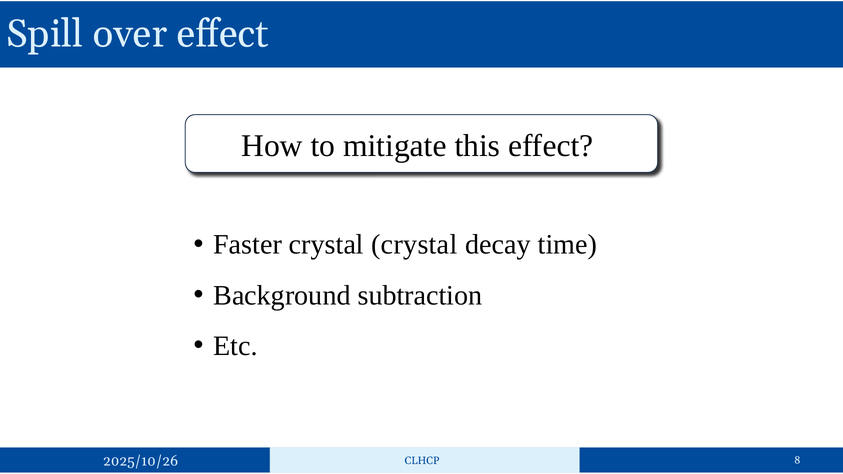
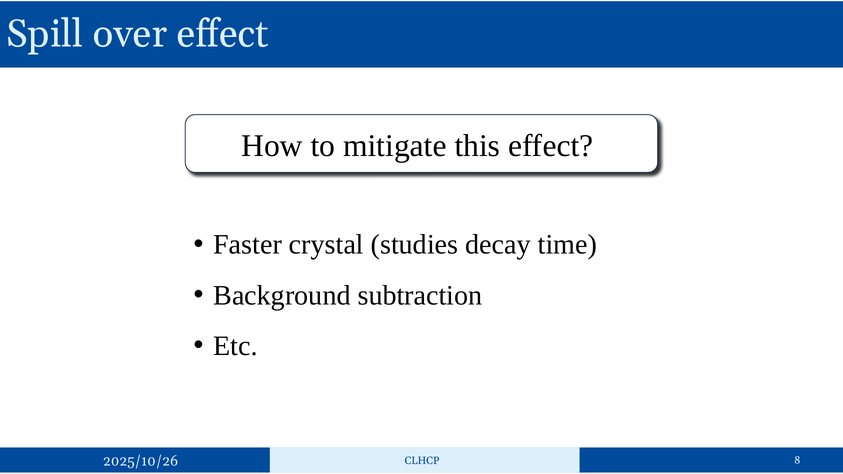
crystal crystal: crystal -> studies
